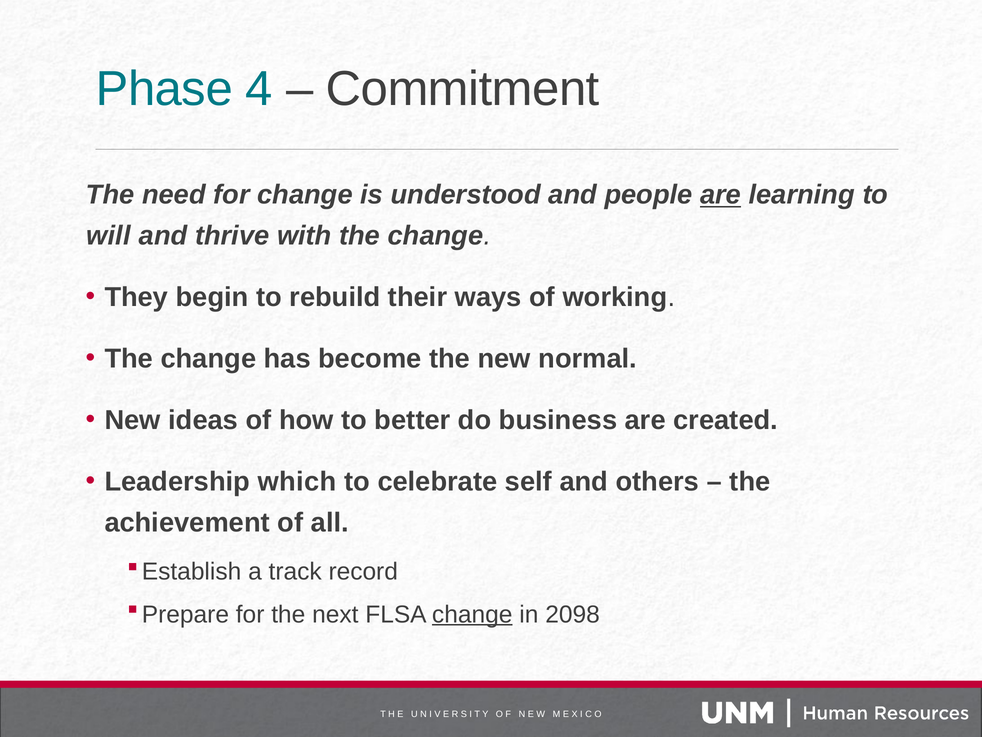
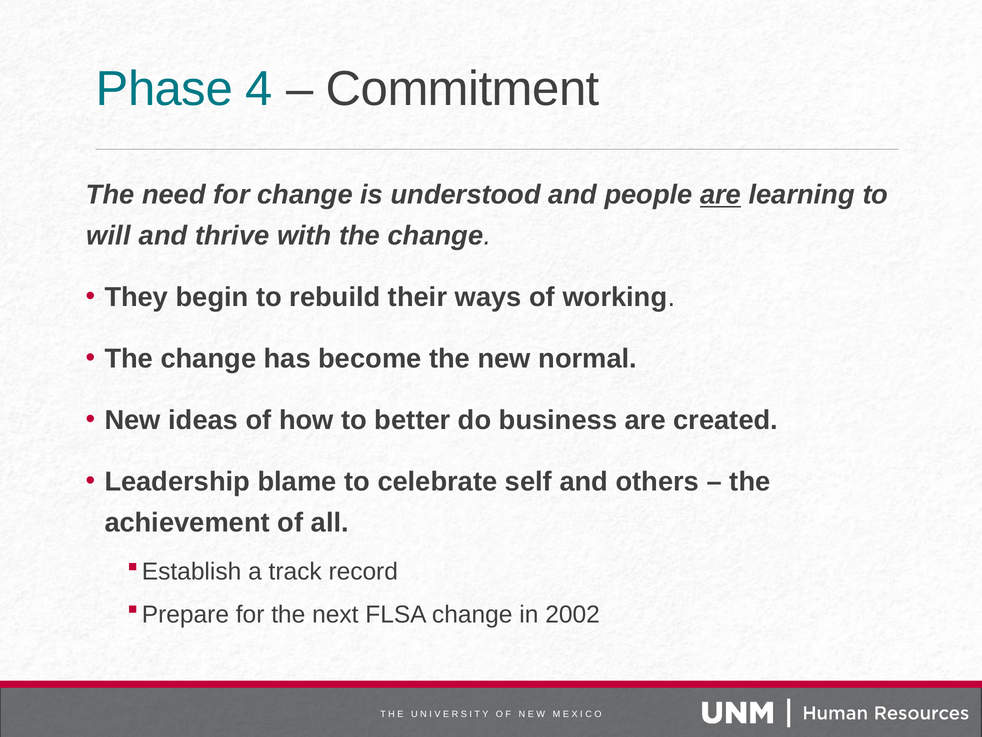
which: which -> blame
change at (472, 614) underline: present -> none
2098: 2098 -> 2002
